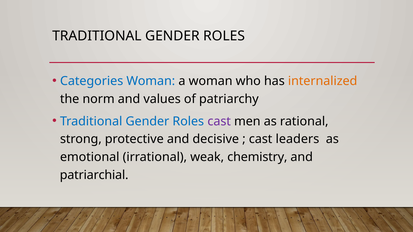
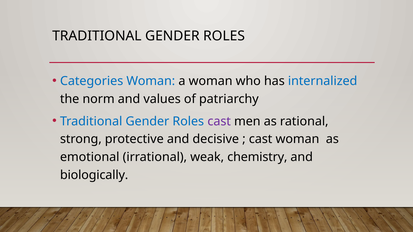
internalized colour: orange -> blue
cast leaders: leaders -> woman
patriarchial: patriarchial -> biologically
